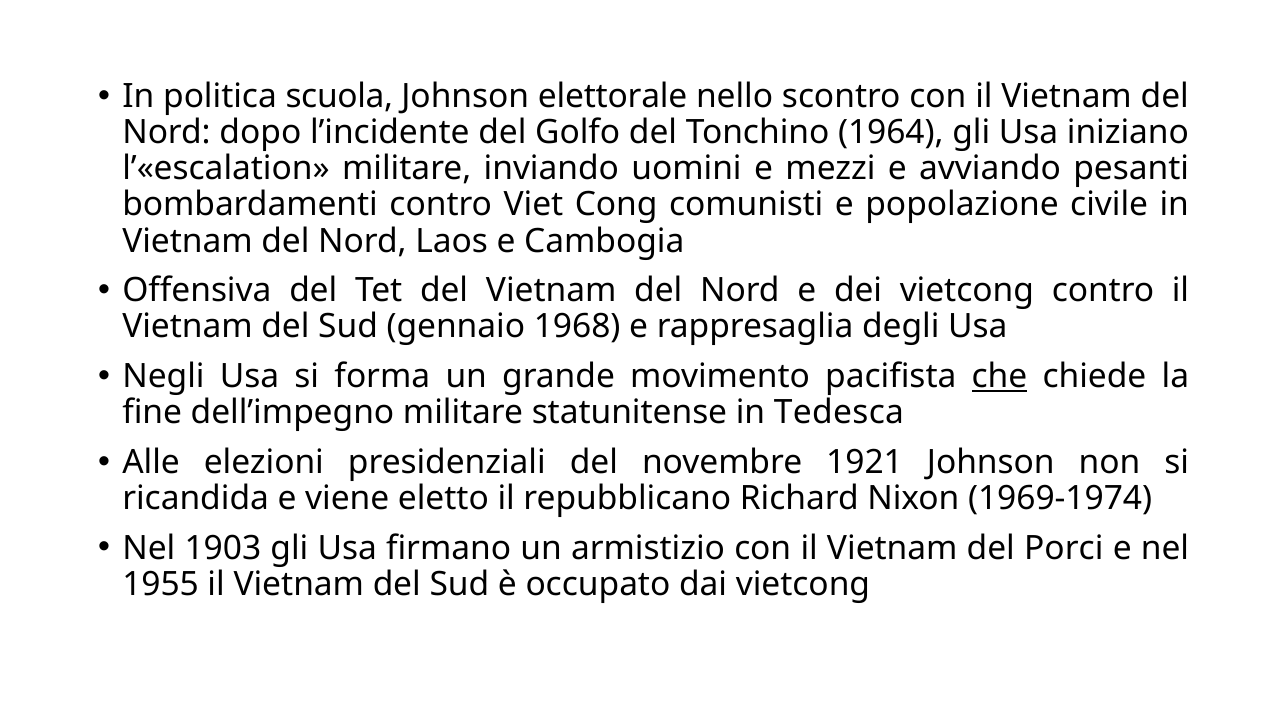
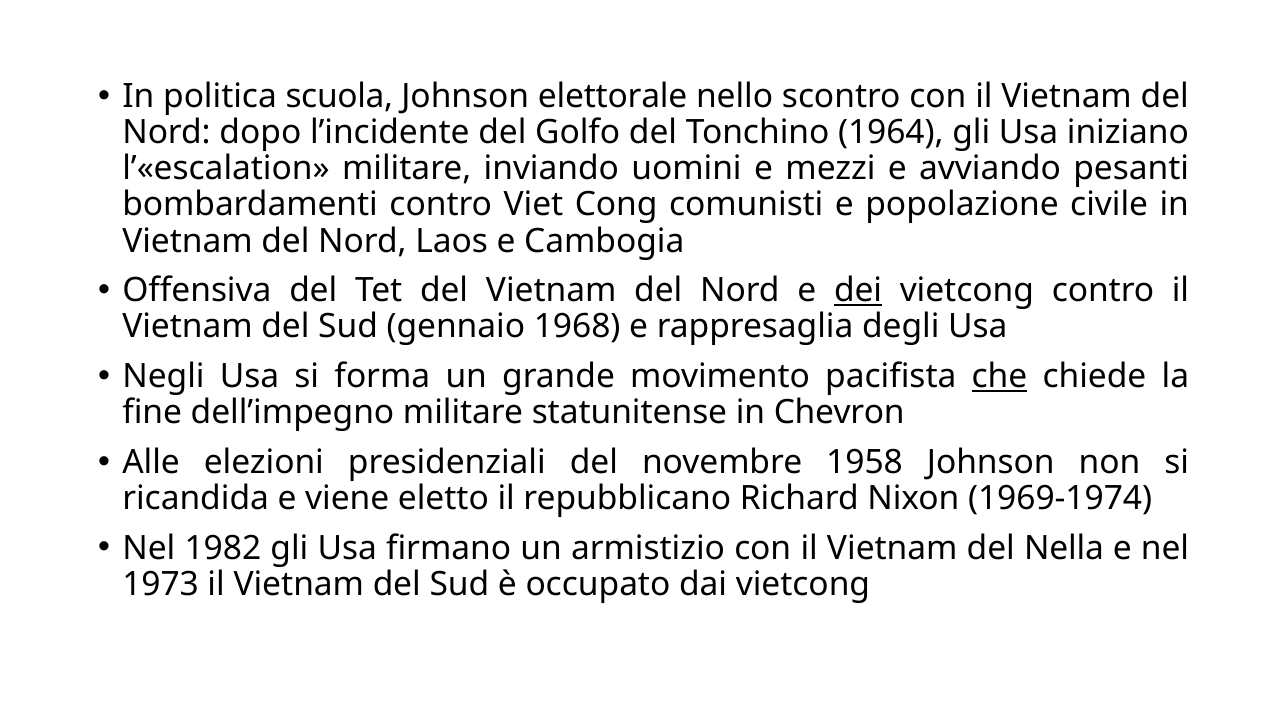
dei underline: none -> present
Tedesca: Tedesca -> Chevron
1921: 1921 -> 1958
1903: 1903 -> 1982
Porci: Porci -> Nella
1955: 1955 -> 1973
